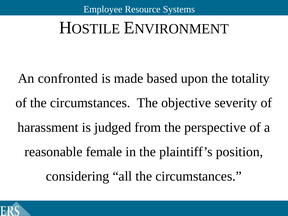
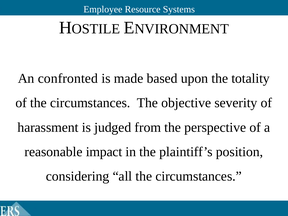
female: female -> impact
